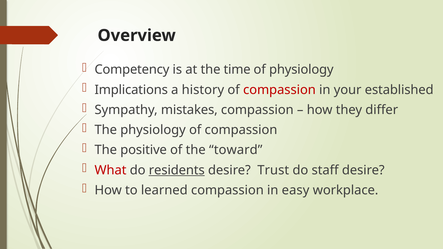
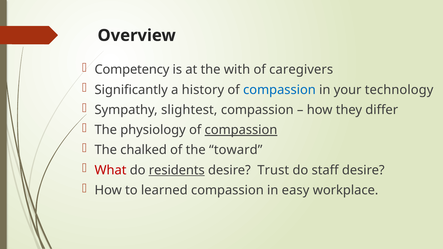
time: time -> with
of physiology: physiology -> caregivers
Implications: Implications -> Significantly
compassion at (279, 90) colour: red -> blue
established: established -> technology
mistakes: mistakes -> slightest
compassion at (241, 130) underline: none -> present
positive: positive -> chalked
